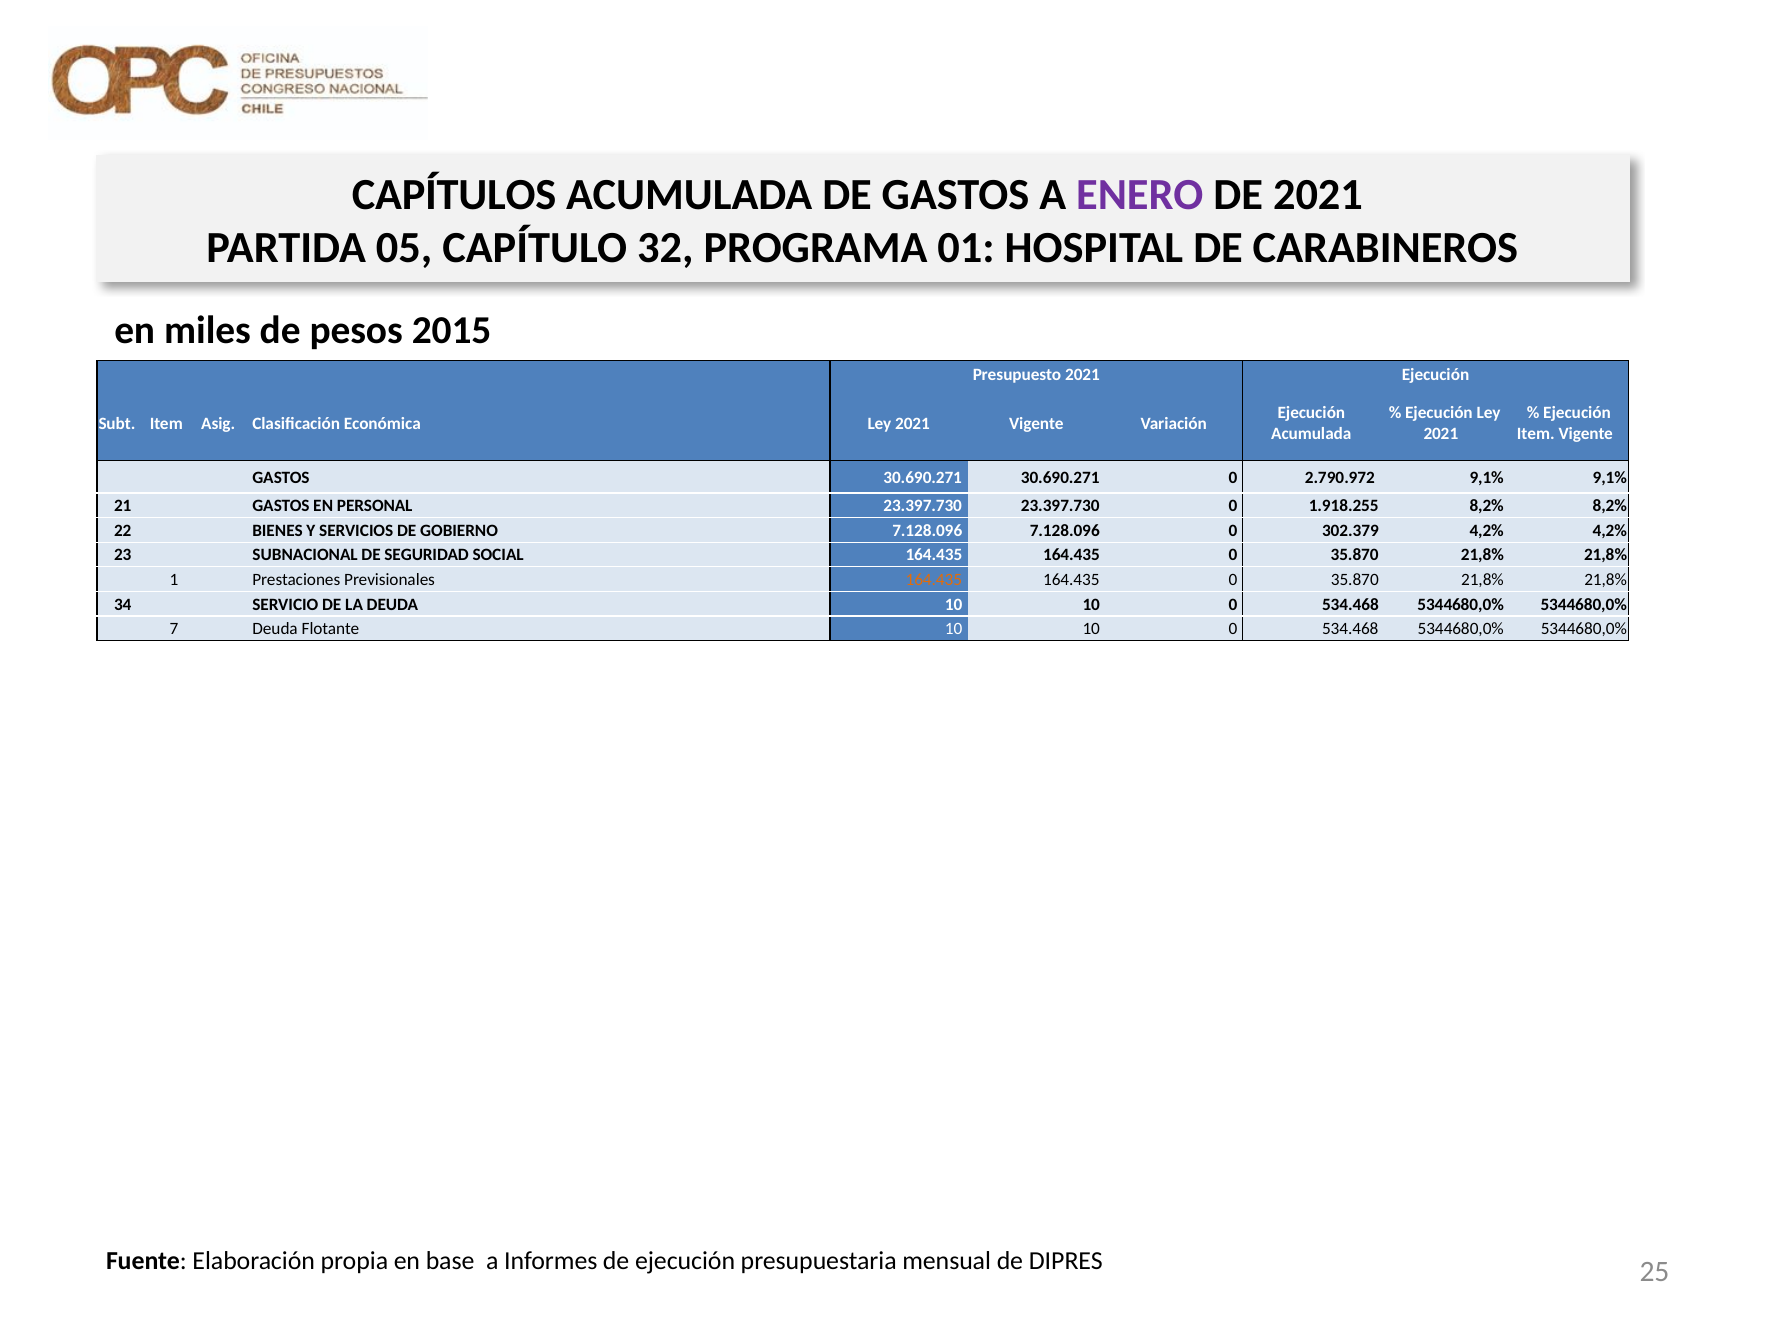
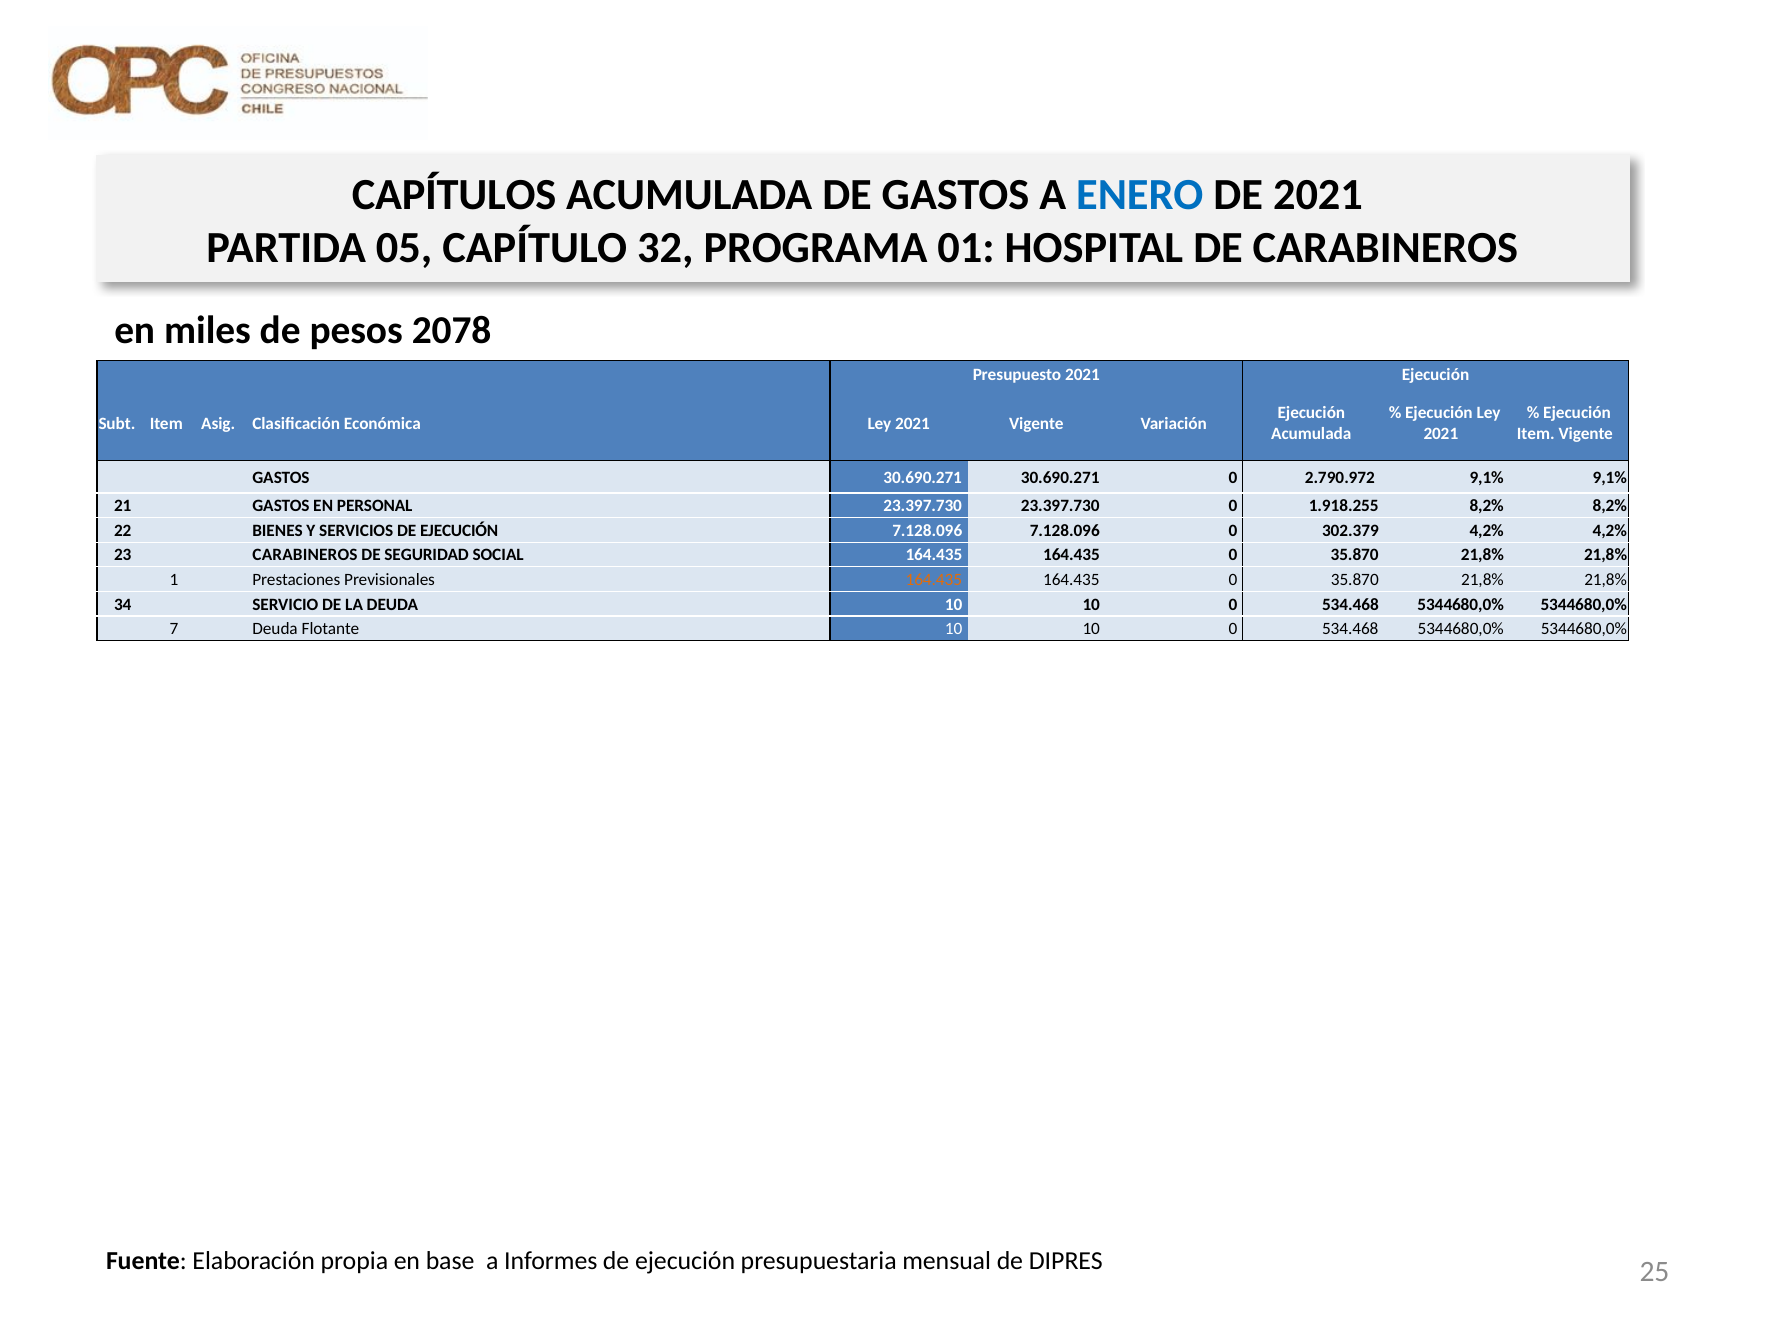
ENERO colour: purple -> blue
2015: 2015 -> 2078
SERVICIOS DE GOBIERNO: GOBIERNO -> EJECUCIÓN
23 SUBNACIONAL: SUBNACIONAL -> CARABINEROS
